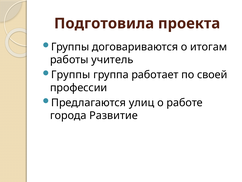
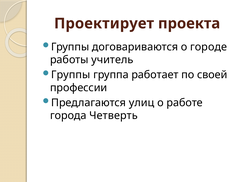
Подготовила: Подготовила -> Проектирует
итогам: итогам -> городе
Развитие: Развитие -> Четверть
